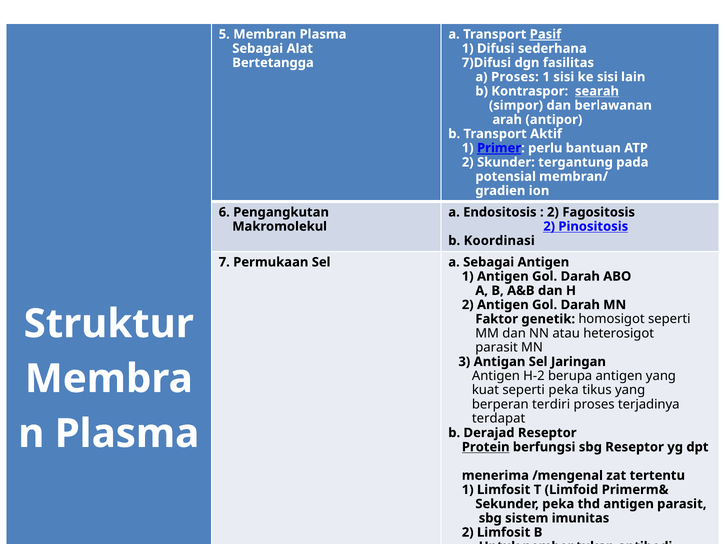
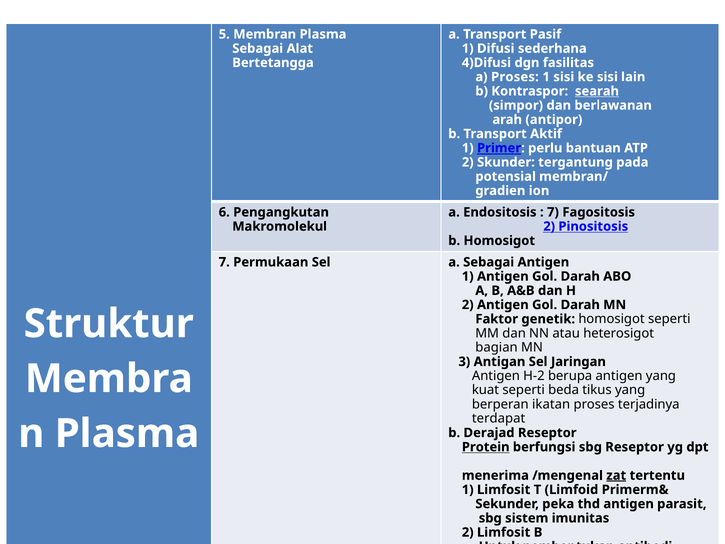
Pasif underline: present -> none
7)Difusi: 7)Difusi -> 4)Difusi
2 at (553, 212): 2 -> 7
b Koordinasi: Koordinasi -> Homosigot
parasit at (497, 347): parasit -> bagian
seperti peka: peka -> beda
terdiri: terdiri -> ikatan
zat underline: none -> present
